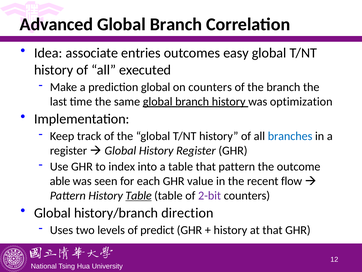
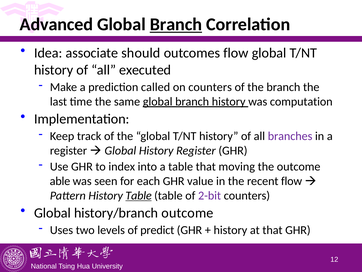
Branch at (176, 24) underline: none -> present
entries: entries -> should
outcomes easy: easy -> flow
prediction global: global -> called
optimization: optimization -> computation
branches colour: blue -> purple
that pattern: pattern -> moving
history/branch direction: direction -> outcome
